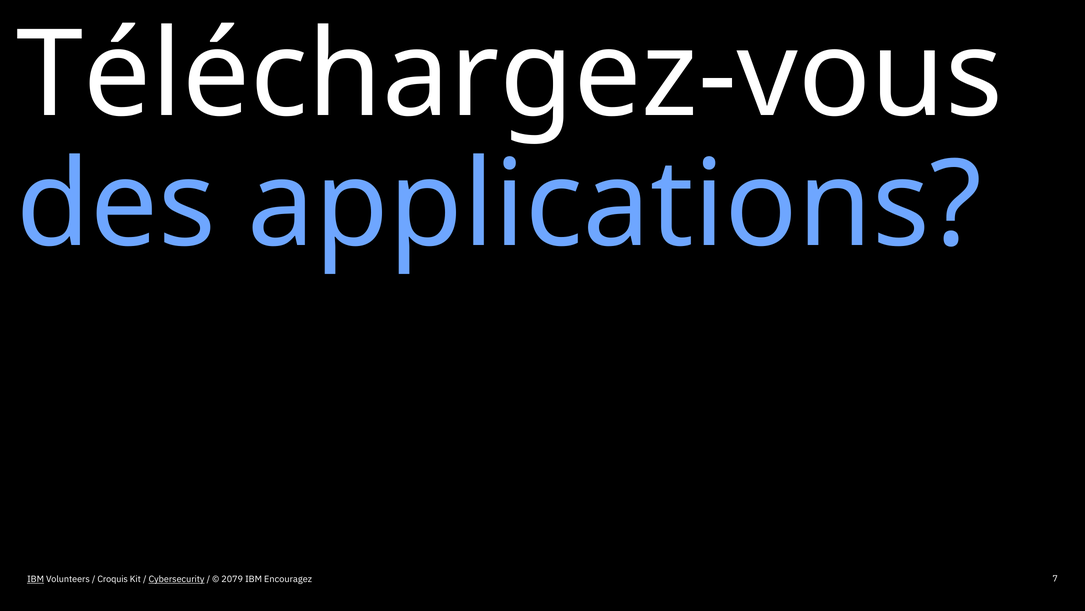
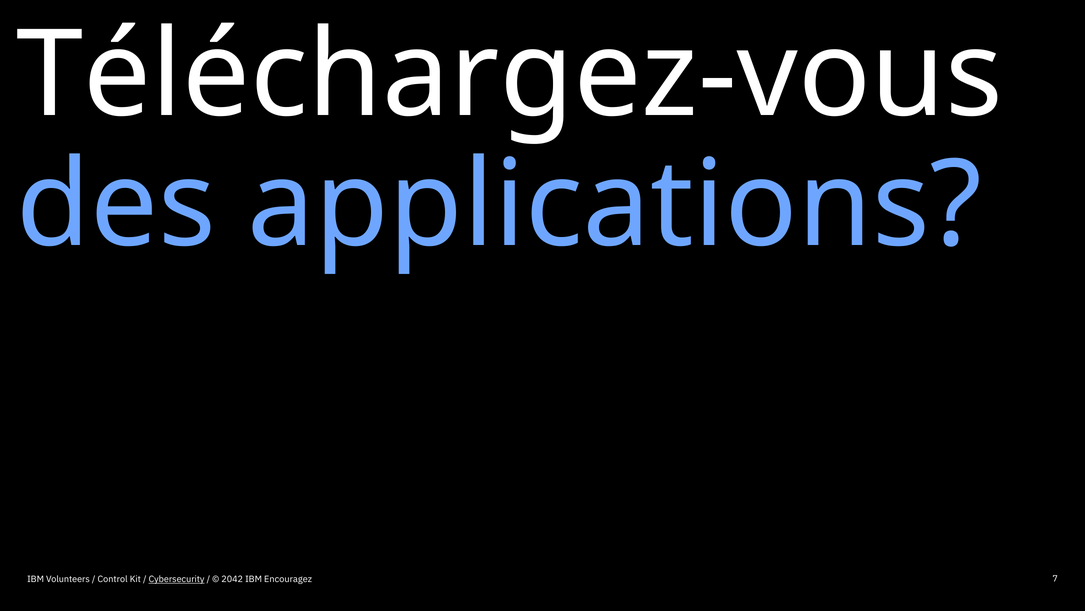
IBM at (36, 579) underline: present -> none
Croquis: Croquis -> Control
2079: 2079 -> 2042
